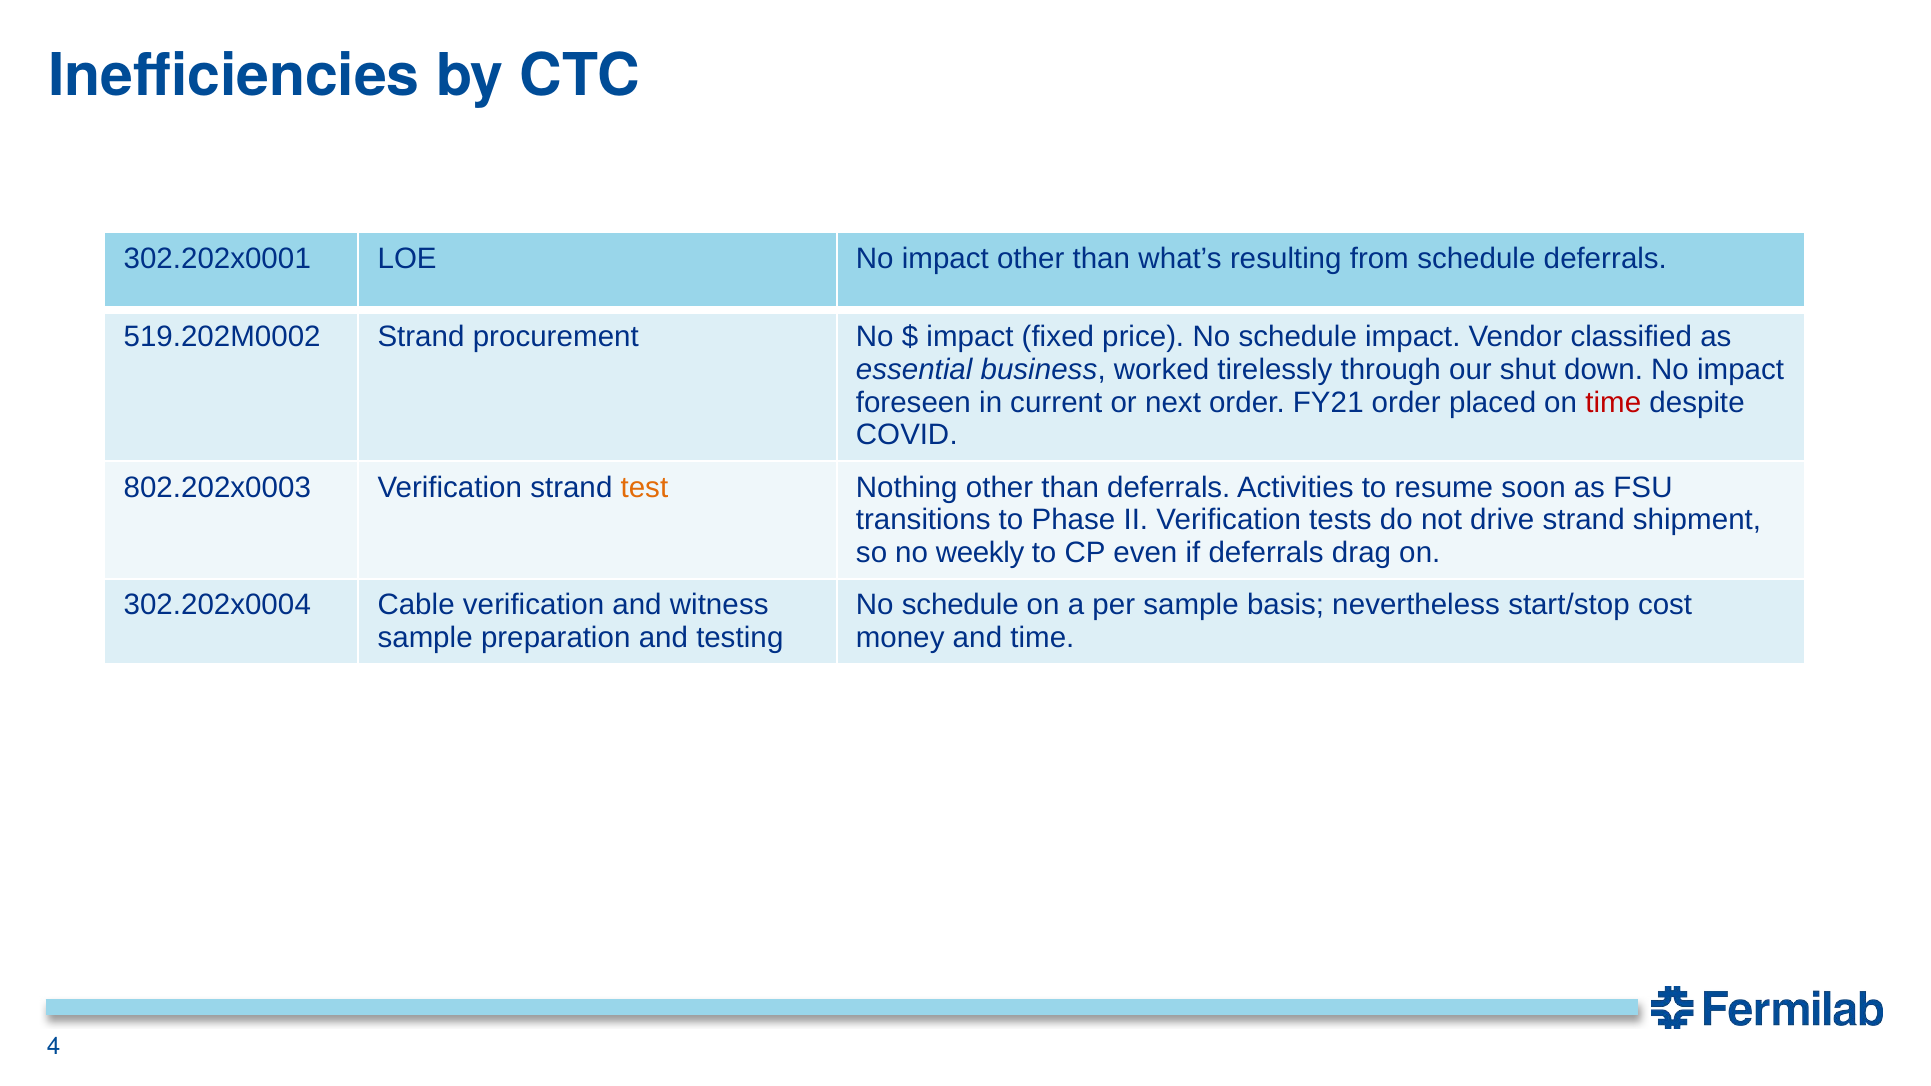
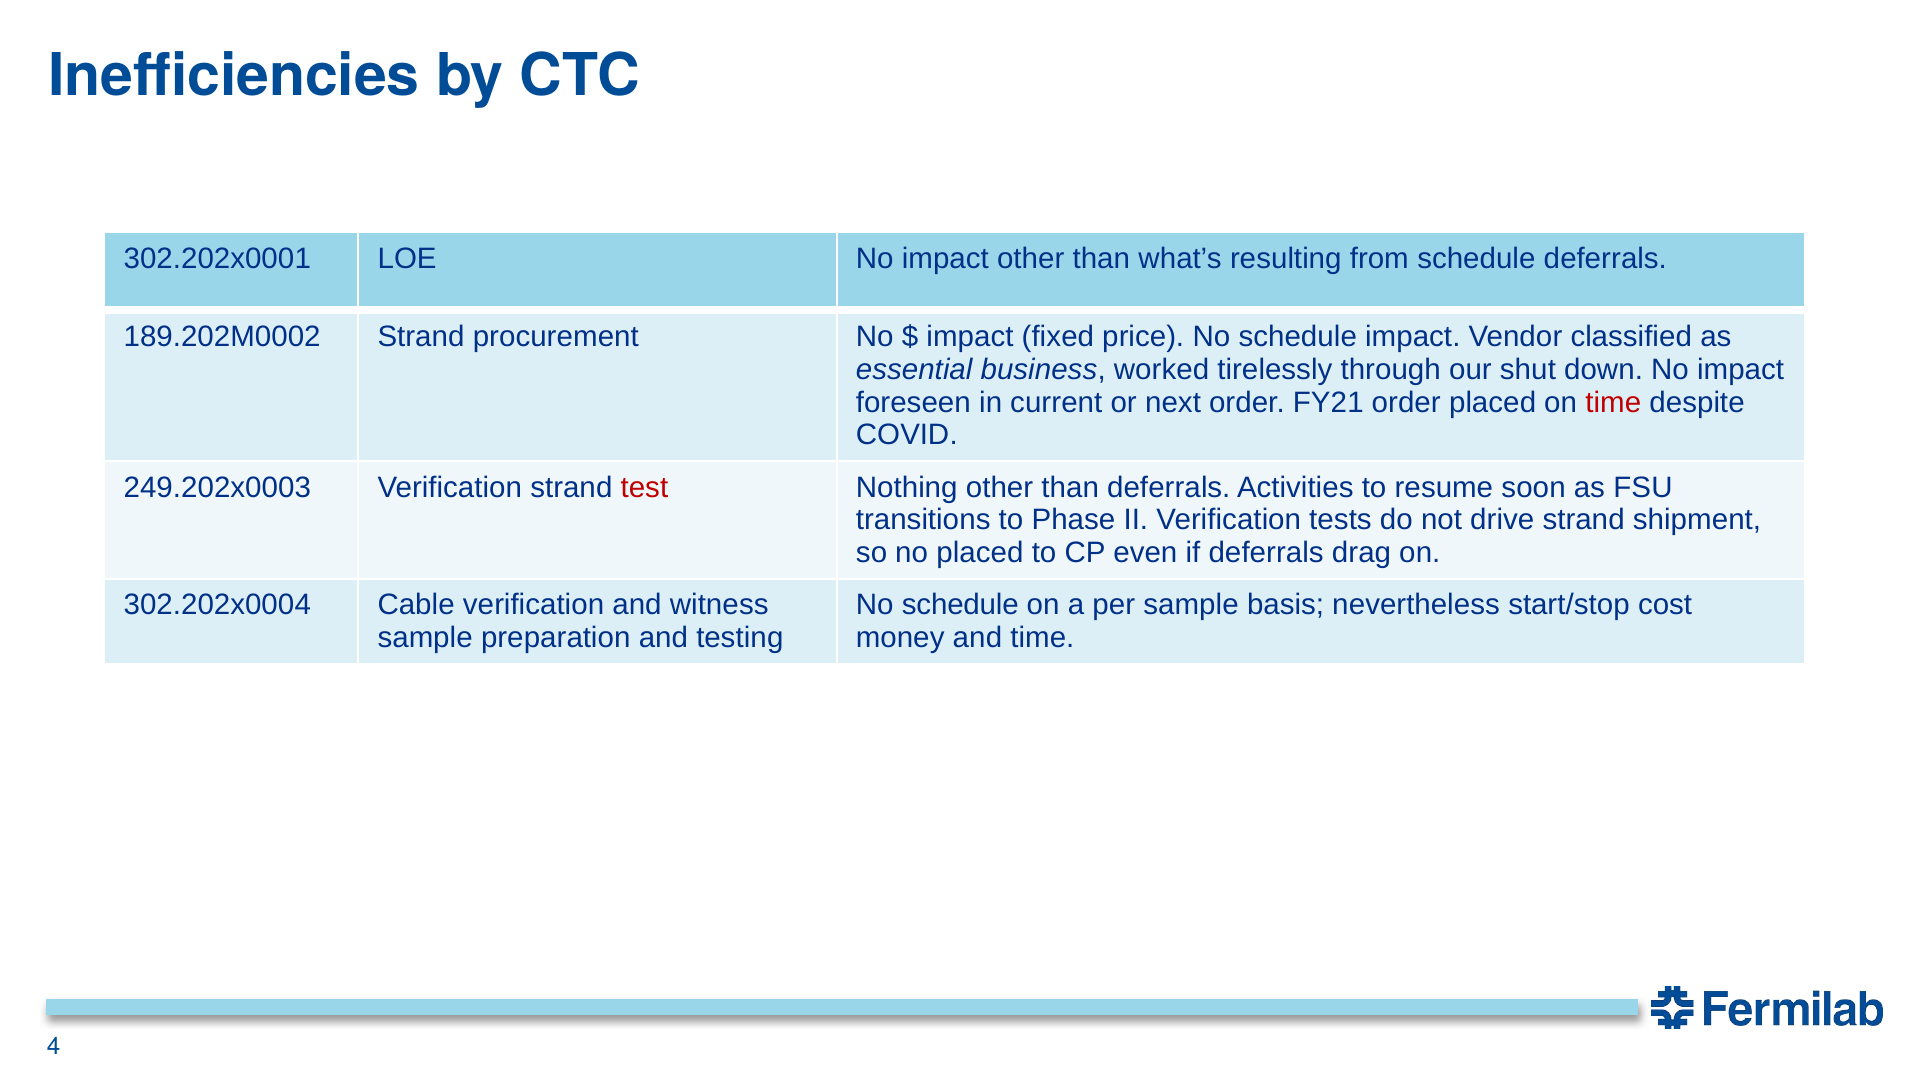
519.202M0002: 519.202M0002 -> 189.202M0002
802.202x0003: 802.202x0003 -> 249.202x0003
test colour: orange -> red
no weekly: weekly -> placed
